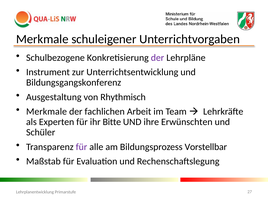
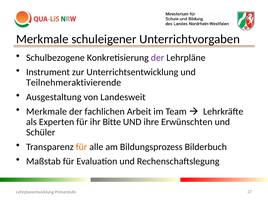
Bildungsgangskonferenz: Bildungsgangskonferenz -> Teilnehmeraktivierende
Rhythmisch: Rhythmisch -> Landesweit
für at (81, 147) colour: purple -> orange
Vorstellbar: Vorstellbar -> Bilderbuch
